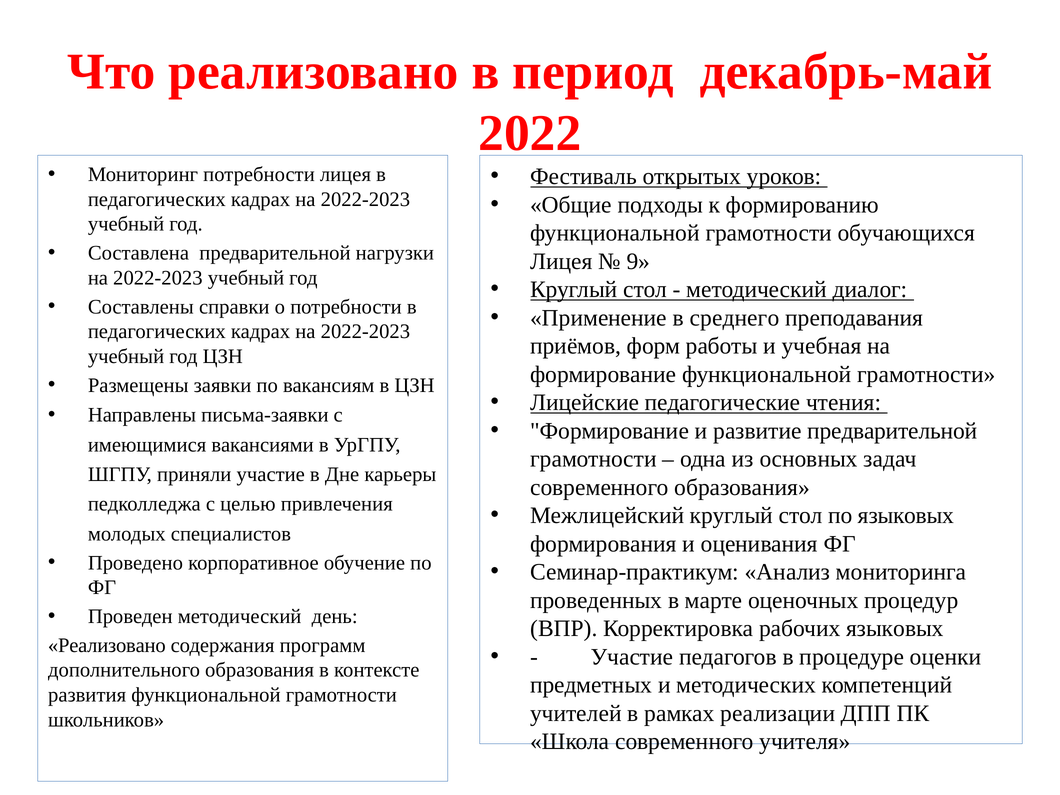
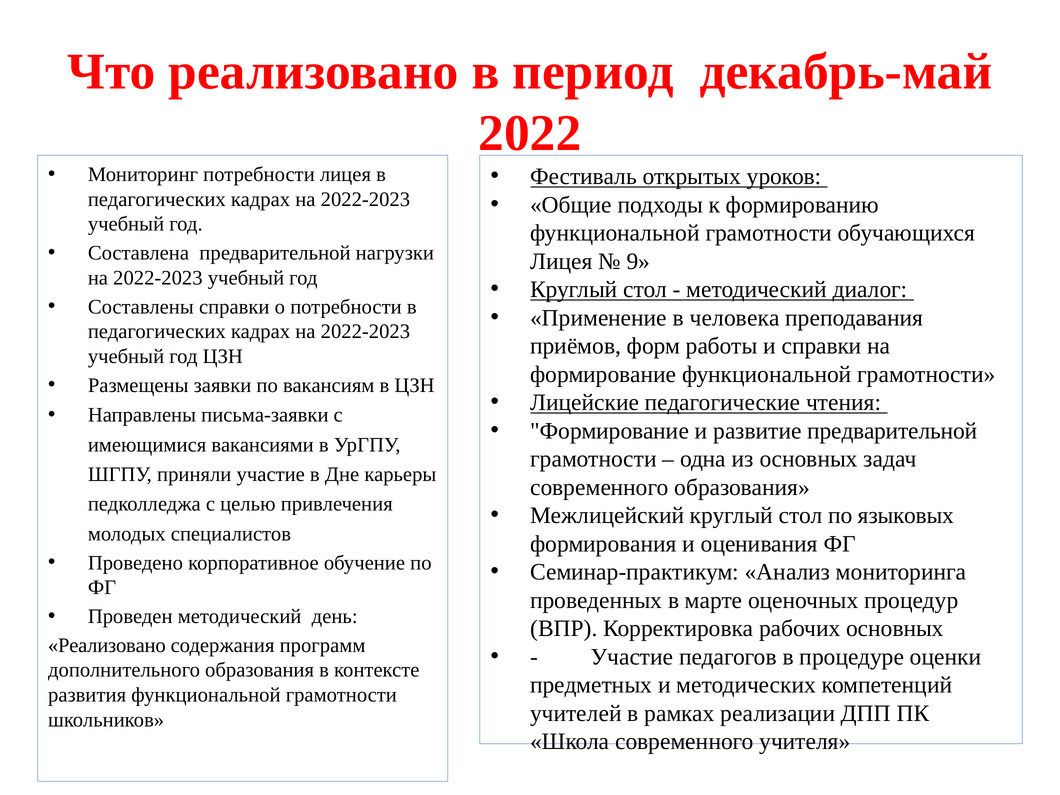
среднего: среднего -> человека
и учебная: учебная -> справки
рабочих языковых: языковых -> основных
